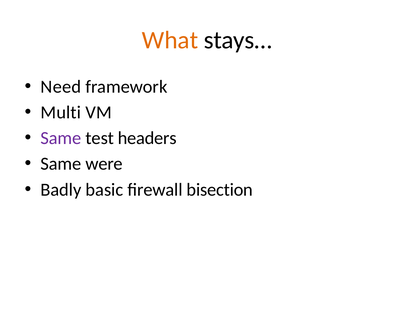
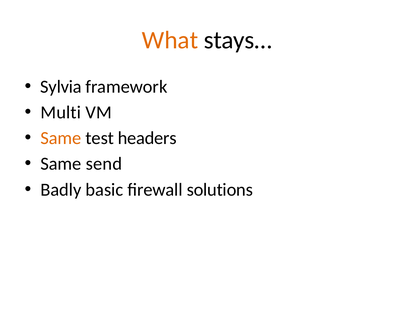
Need: Need -> Sylvia
Same at (61, 138) colour: purple -> orange
were: were -> send
bisection: bisection -> solutions
